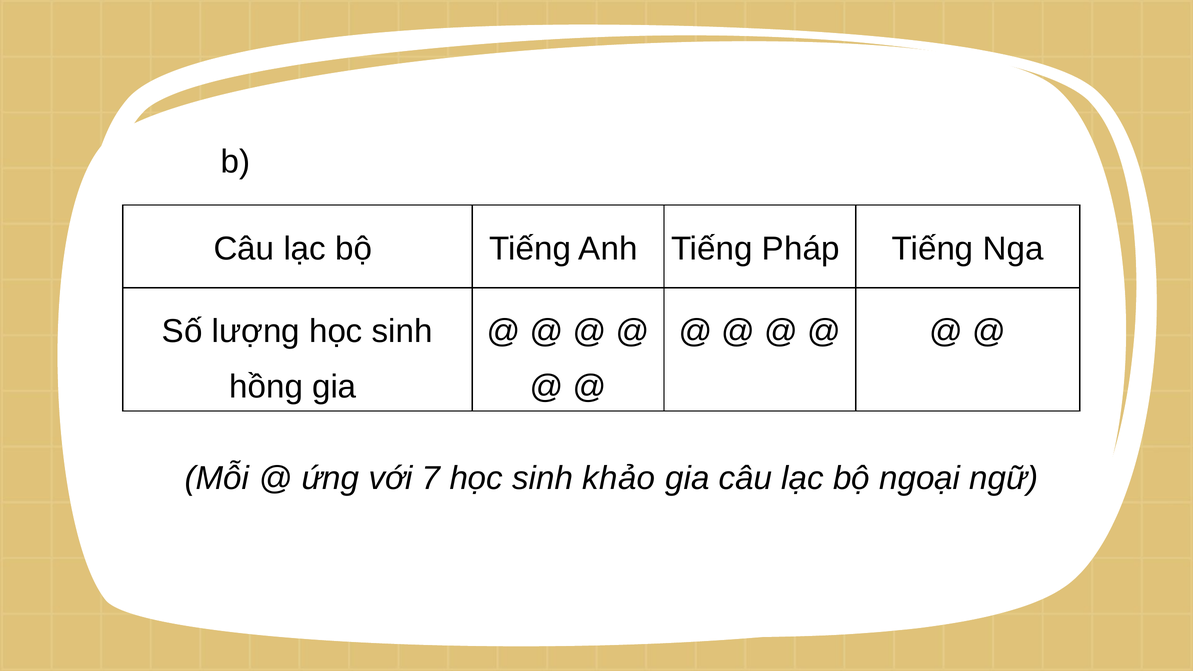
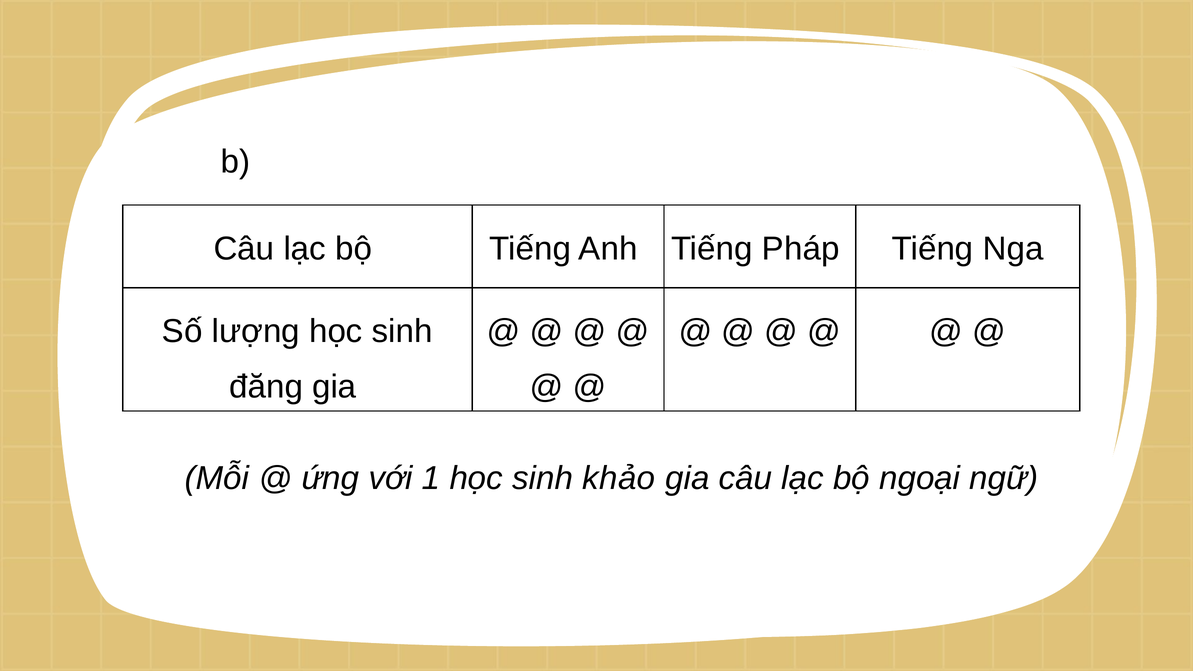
hồng: hồng -> đăng
7: 7 -> 1
